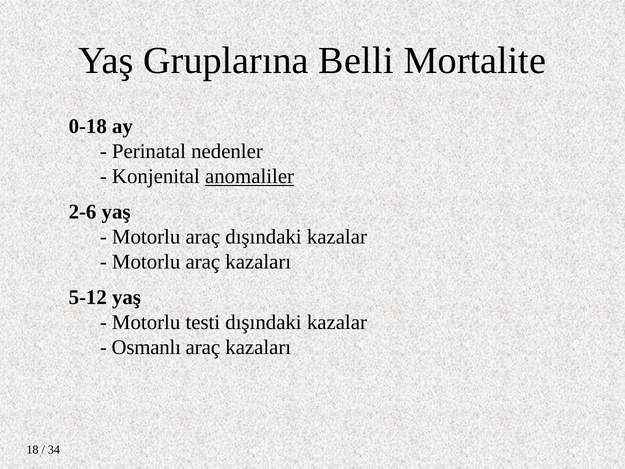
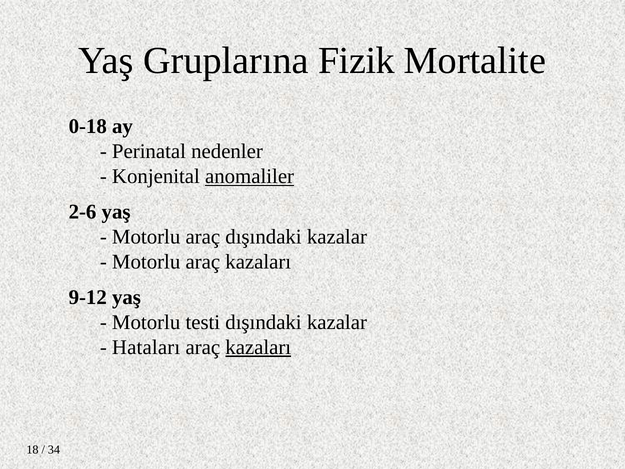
Belli: Belli -> Fizik
5-12: 5-12 -> 9-12
Osmanlı: Osmanlı -> Hataları
kazaları at (258, 347) underline: none -> present
